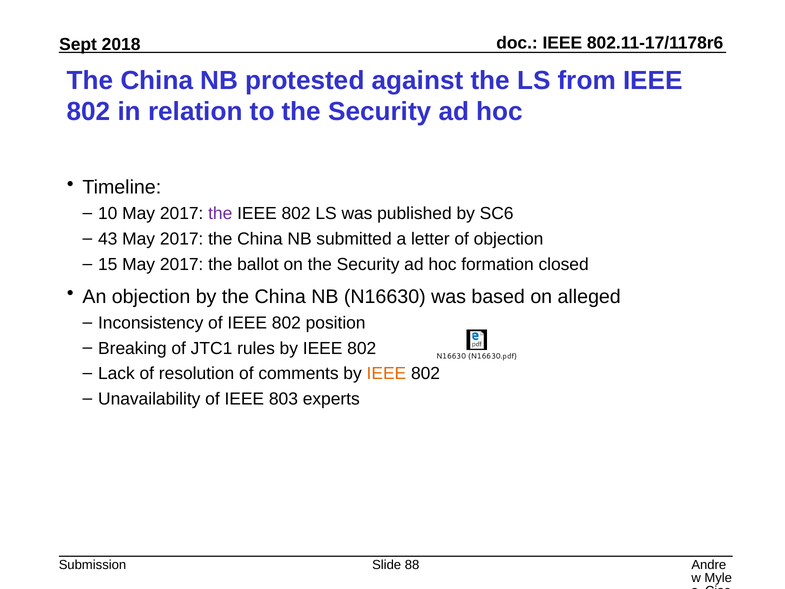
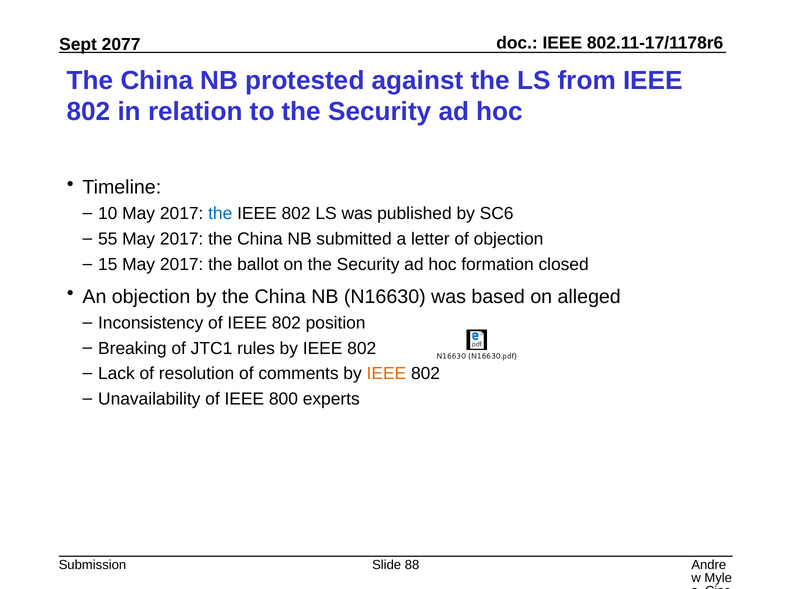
2018: 2018 -> 2077
the at (220, 214) colour: purple -> blue
43: 43 -> 55
803: 803 -> 800
